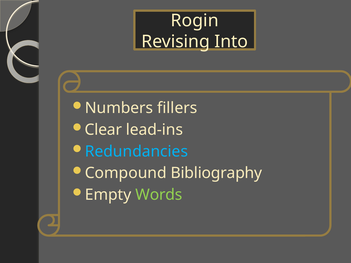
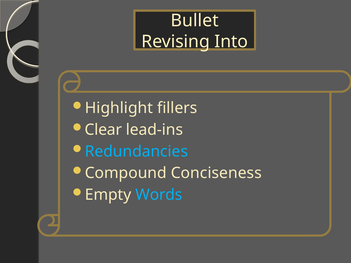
Rogin: Rogin -> Bullet
Numbers: Numbers -> Highlight
Bibliography: Bibliography -> Conciseness
Words colour: light green -> light blue
